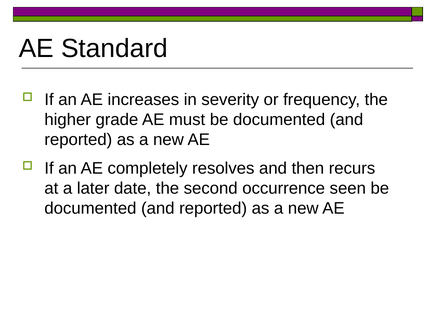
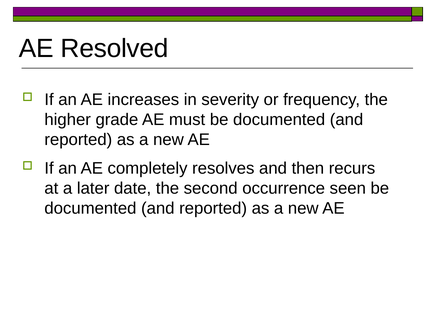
Standard: Standard -> Resolved
